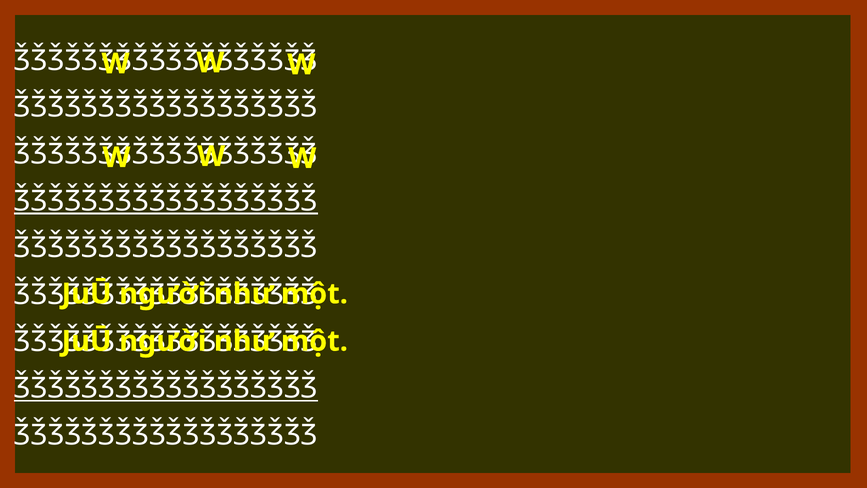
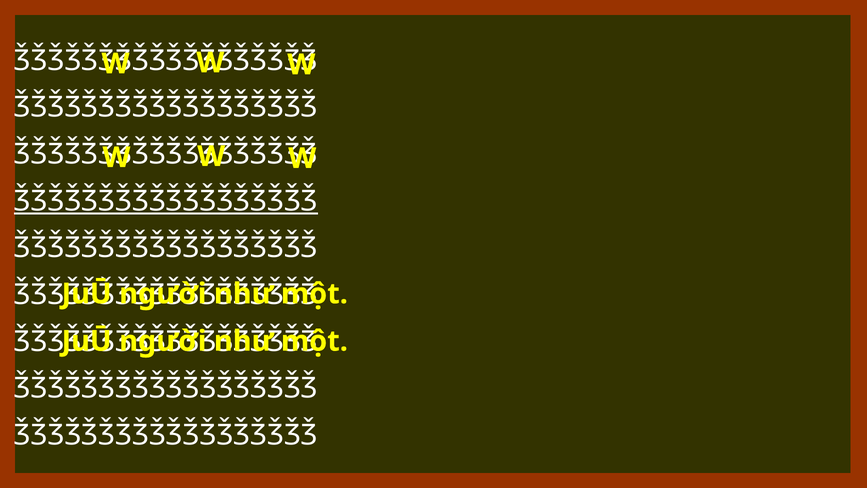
ǮǮǮǮǮǮǮǮǮǮǮǮǮǮǮǮǮǮ at (166, 388) underline: present -> none
